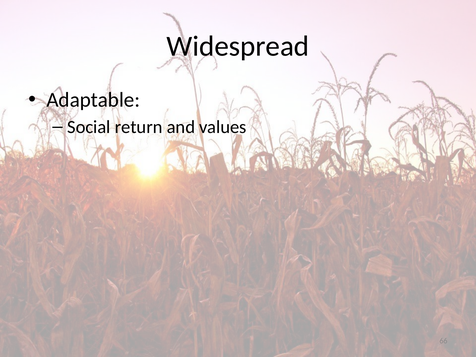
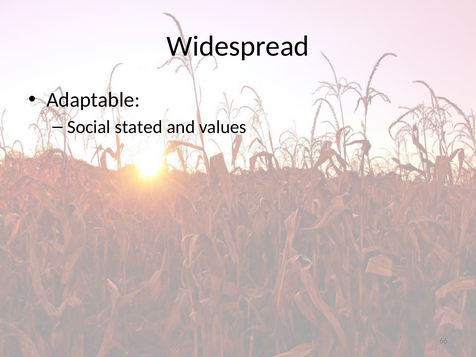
return: return -> stated
